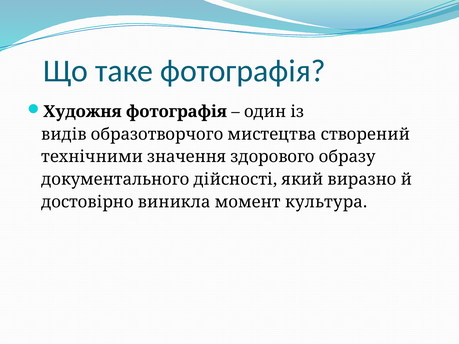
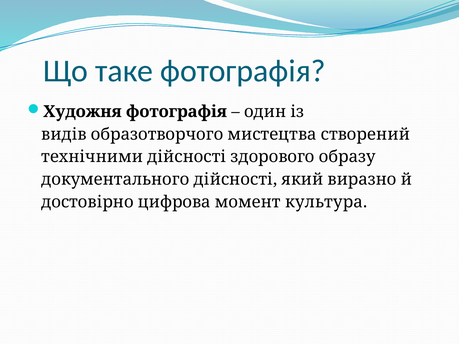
технічними значення: значення -> дійсності
виникла: виникла -> цифрова
